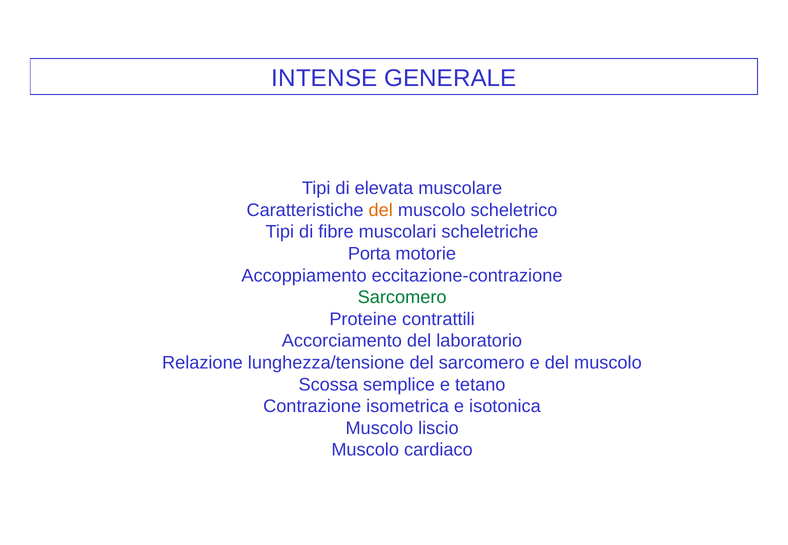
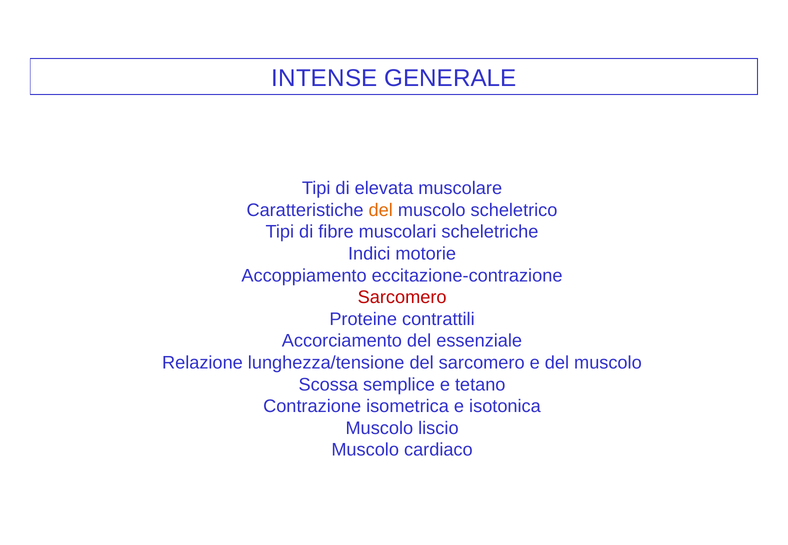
Porta: Porta -> Indici
Sarcomero at (402, 298) colour: green -> red
laboratorio: laboratorio -> essenziale
